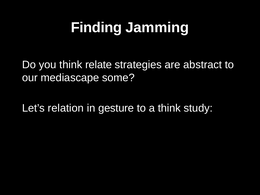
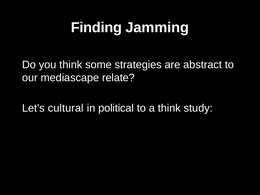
relate: relate -> some
some: some -> relate
relation: relation -> cultural
gesture: gesture -> political
